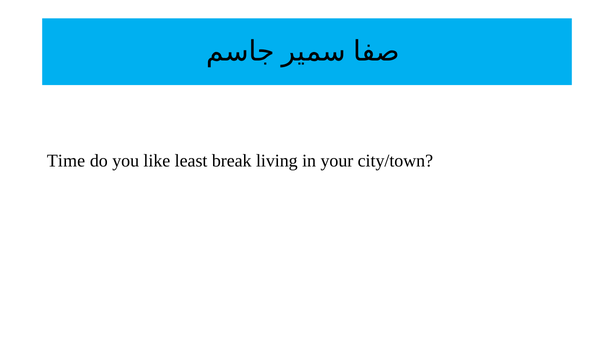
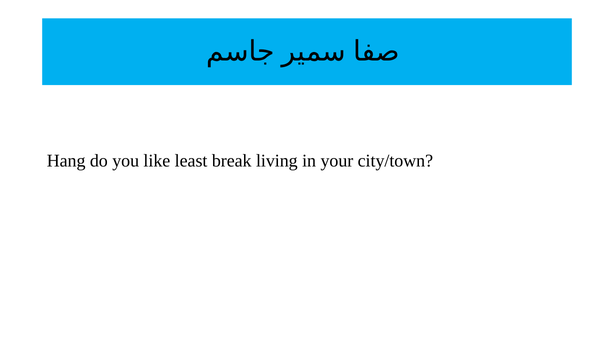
Time: Time -> Hang
